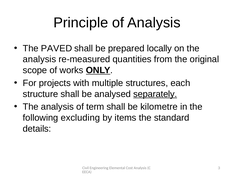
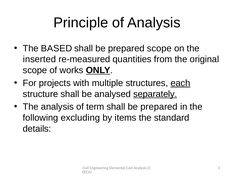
PAVED: PAVED -> BASED
prepared locally: locally -> scope
analysis at (39, 59): analysis -> inserted
each underline: none -> present
kilometre at (159, 106): kilometre -> prepared
